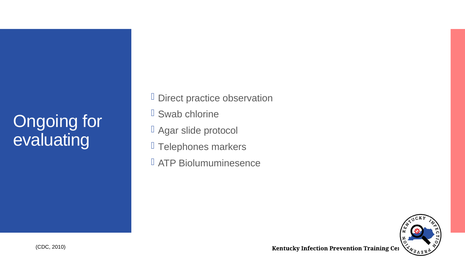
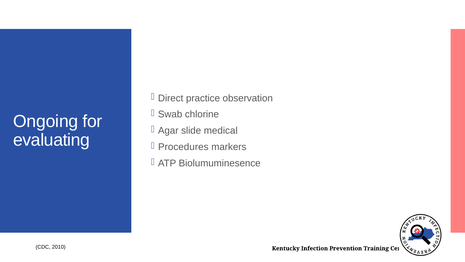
protocol: protocol -> medical
Telephones: Telephones -> Procedures
